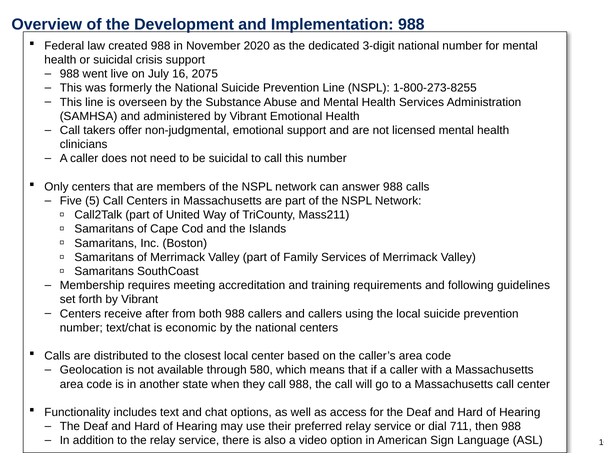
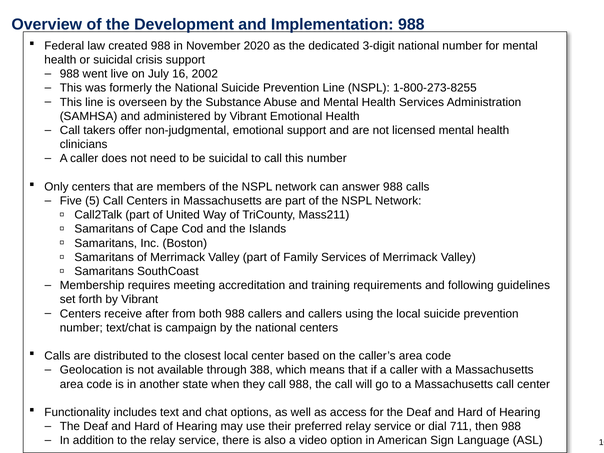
2075: 2075 -> 2002
economic: economic -> campaign
580: 580 -> 388
